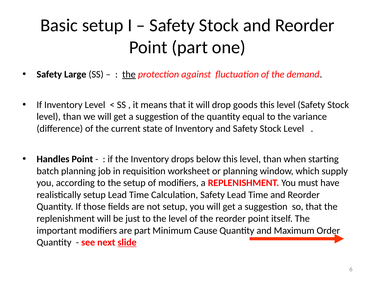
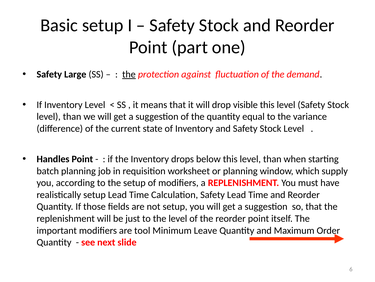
goods: goods -> visible
are part: part -> tool
Cause: Cause -> Leave
slide underline: present -> none
